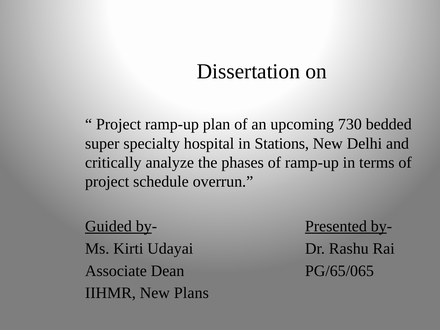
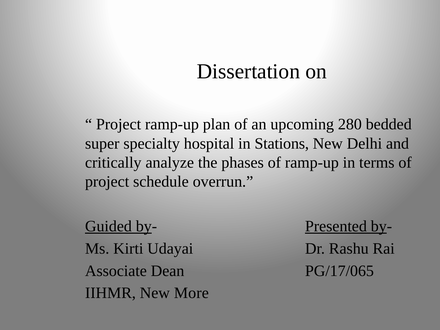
730: 730 -> 280
PG/65/065: PG/65/065 -> PG/17/065
Plans: Plans -> More
